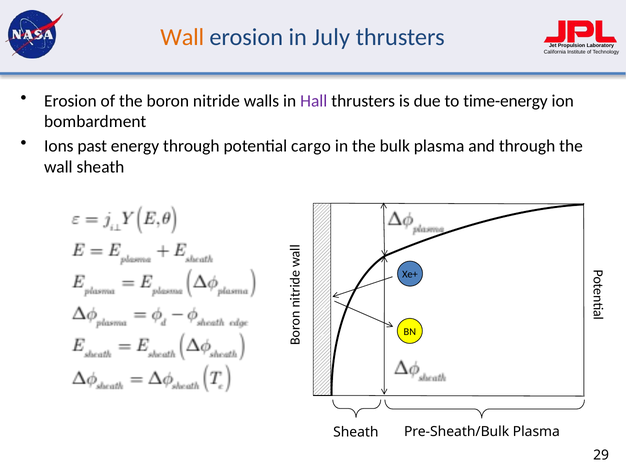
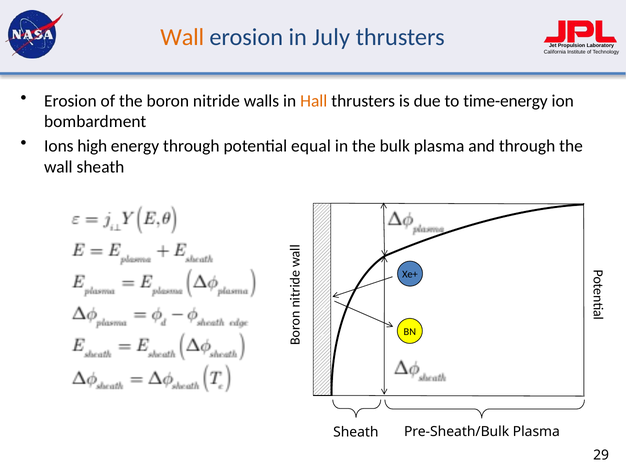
Hall colour: purple -> orange
past: past -> high
cargo: cargo -> equal
